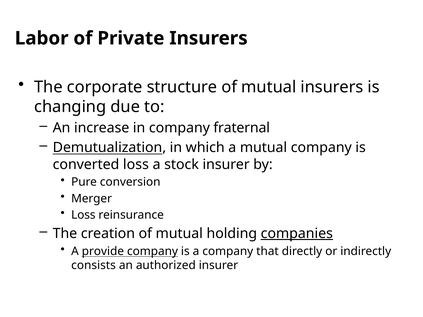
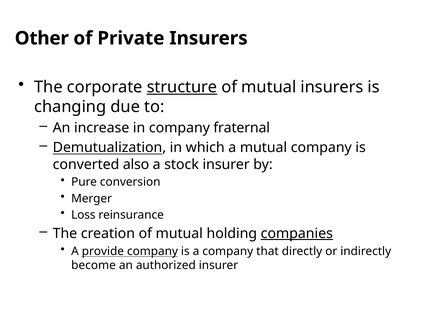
Labor: Labor -> Other
structure underline: none -> present
converted loss: loss -> also
consists: consists -> become
